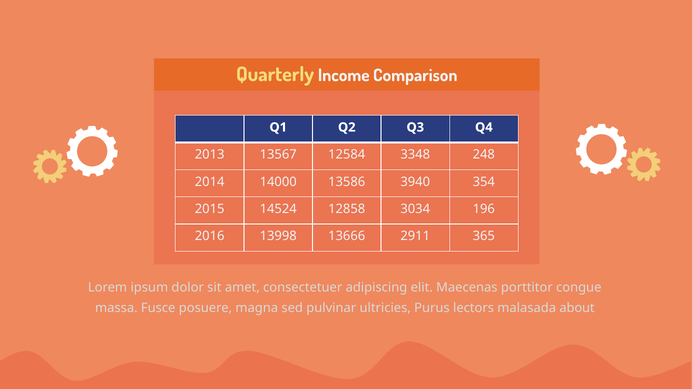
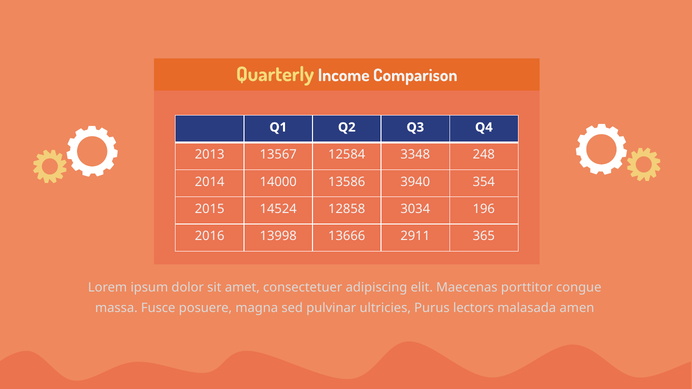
about: about -> amen
